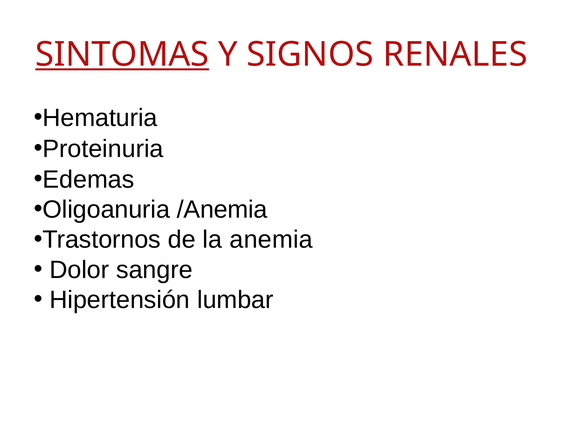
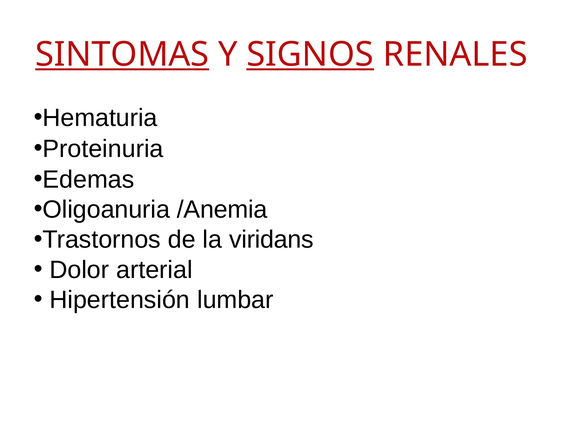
SIGNOS underline: none -> present
anemia: anemia -> viridans
sangre: sangre -> arterial
